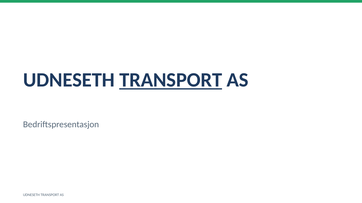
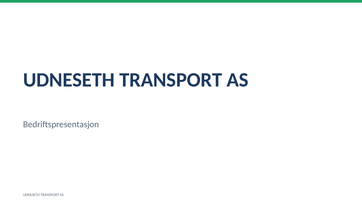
TRANSPORT at (171, 80) underline: present -> none
